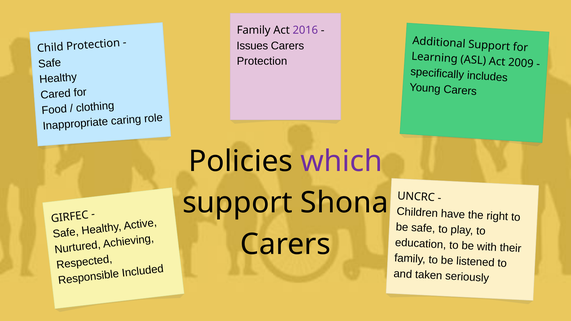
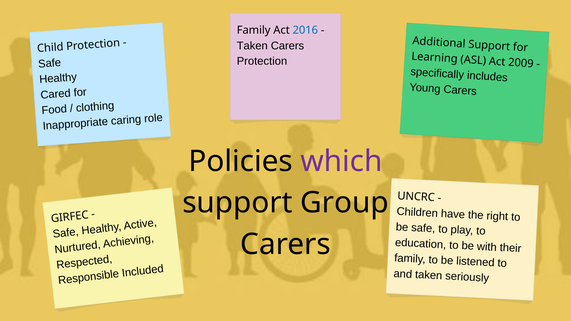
2016 colour: purple -> blue
Issues at (252, 46): Issues -> Taken
Shona: Shona -> Group
